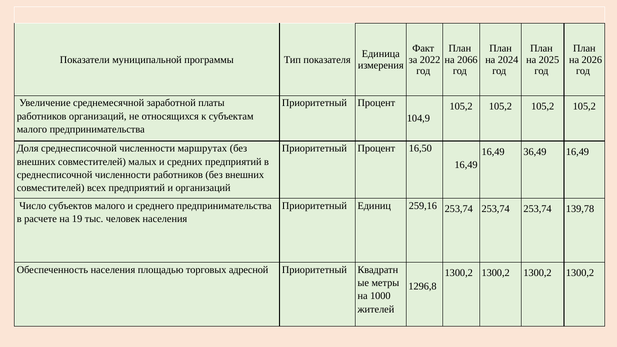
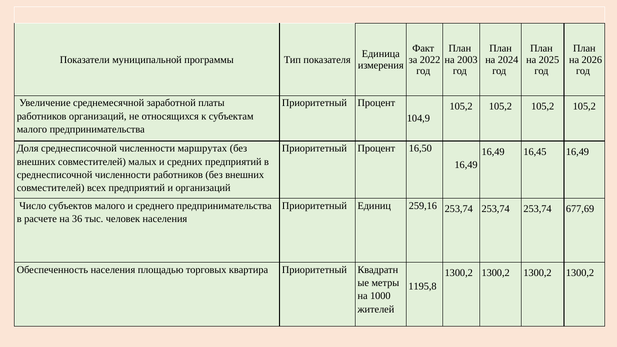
2066: 2066 -> 2003
36,49: 36,49 -> 16,45
139,78: 139,78 -> 677,69
19: 19 -> 36
адресной: адресной -> квартира
1296,8: 1296,8 -> 1195,8
